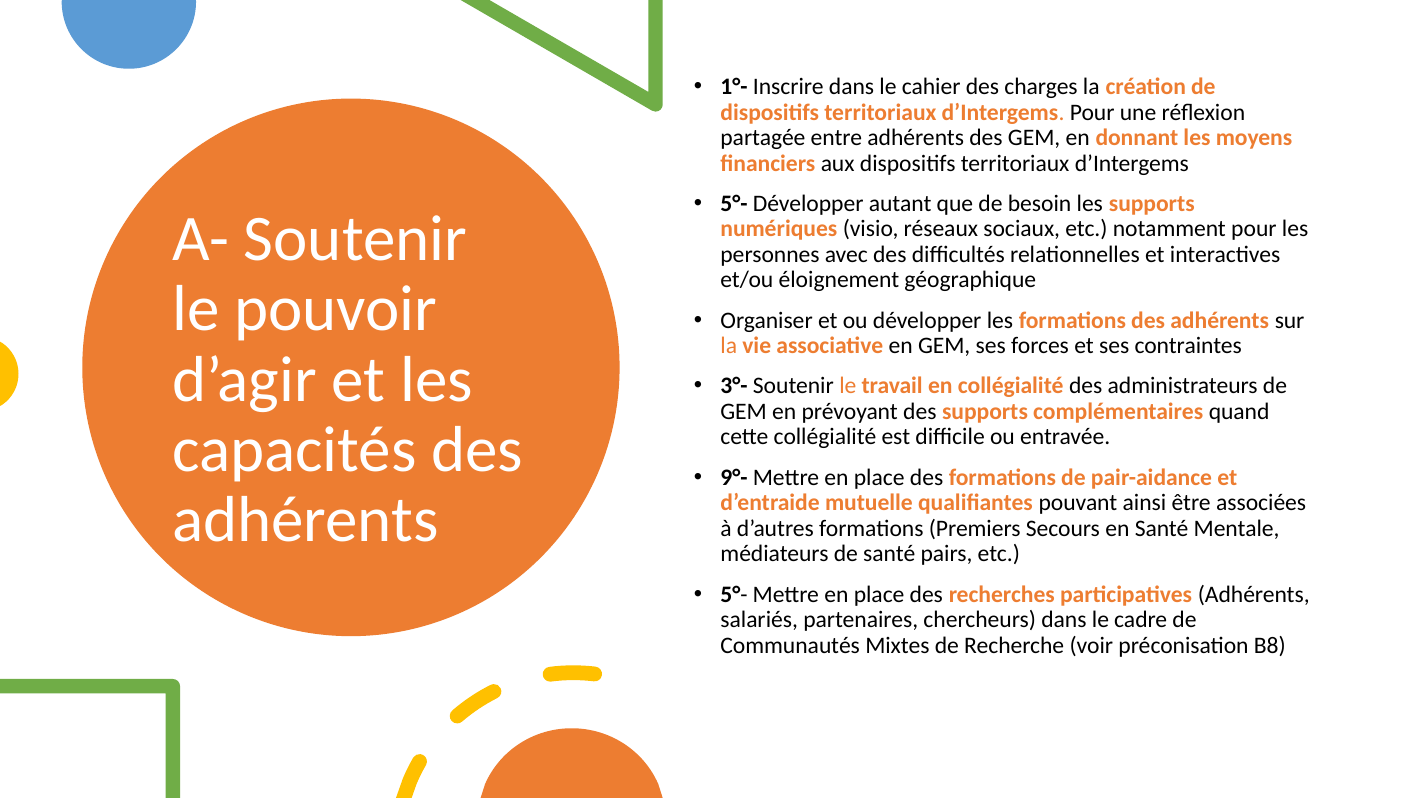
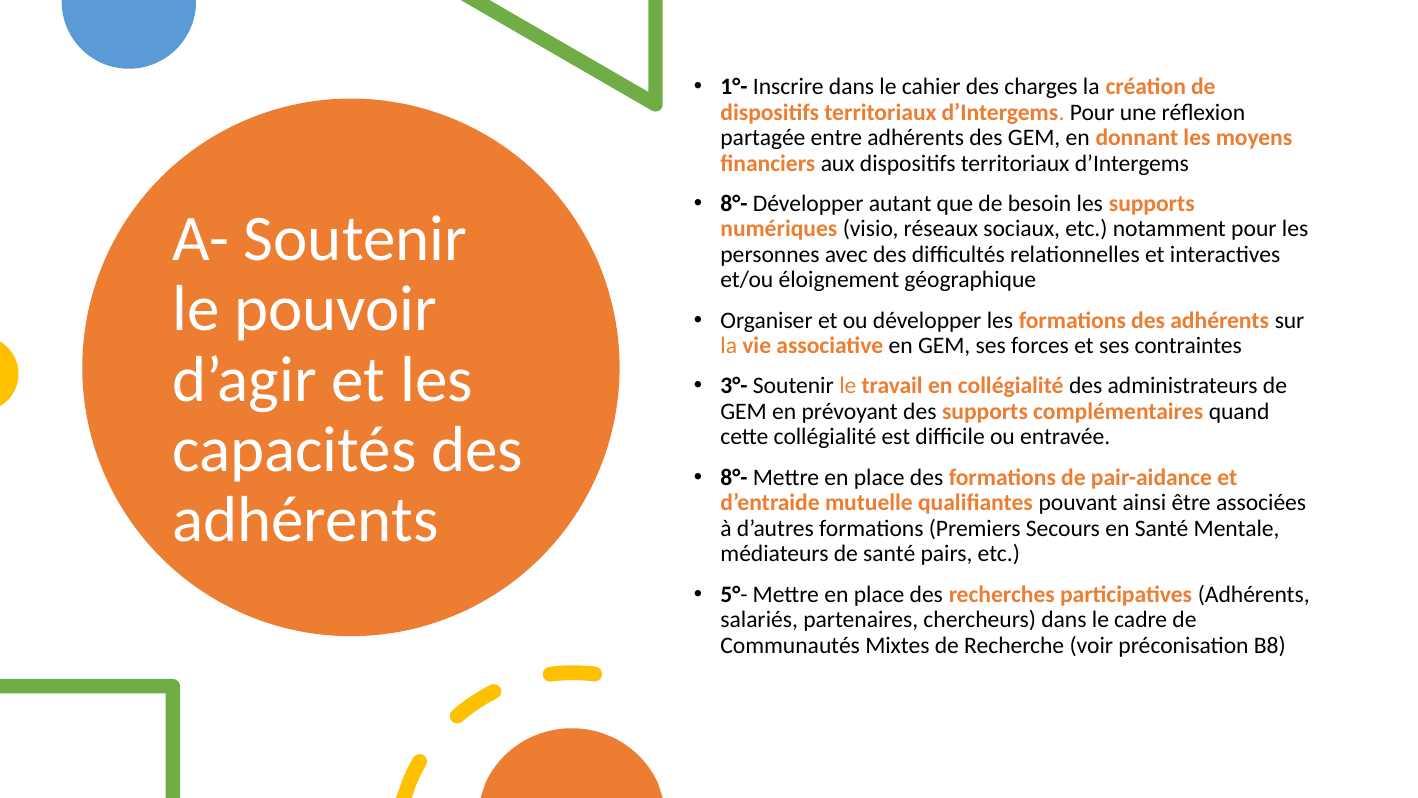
5°- at (734, 203): 5°- -> 8°-
9°- at (734, 477): 9°- -> 8°-
